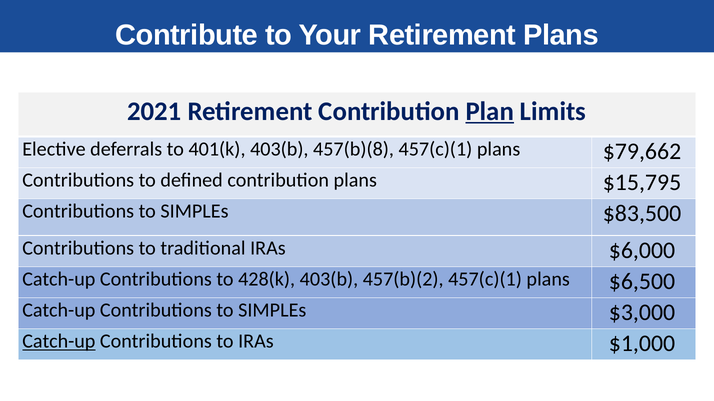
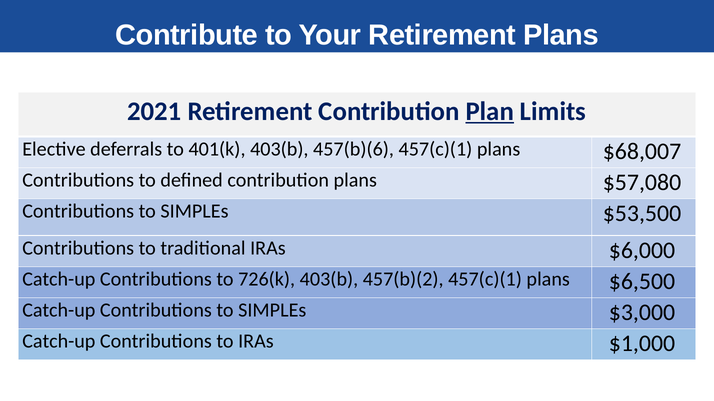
457(b)(8: 457(b)(8 -> 457(b)(6
$79,662: $79,662 -> $68,007
$15,795: $15,795 -> $57,080
$83,500: $83,500 -> $53,500
428(k: 428(k -> 726(k
Catch-up at (59, 342) underline: present -> none
